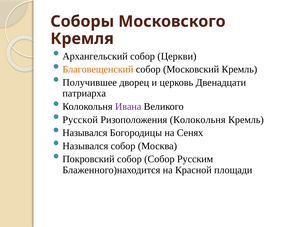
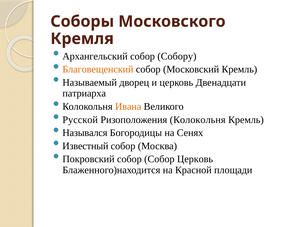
Церкви: Церкви -> Собору
Получившее: Получившее -> Называемый
Ивана colour: purple -> orange
Назывался at (85, 146): Назывался -> Известный
Собор Русским: Русским -> Церковь
